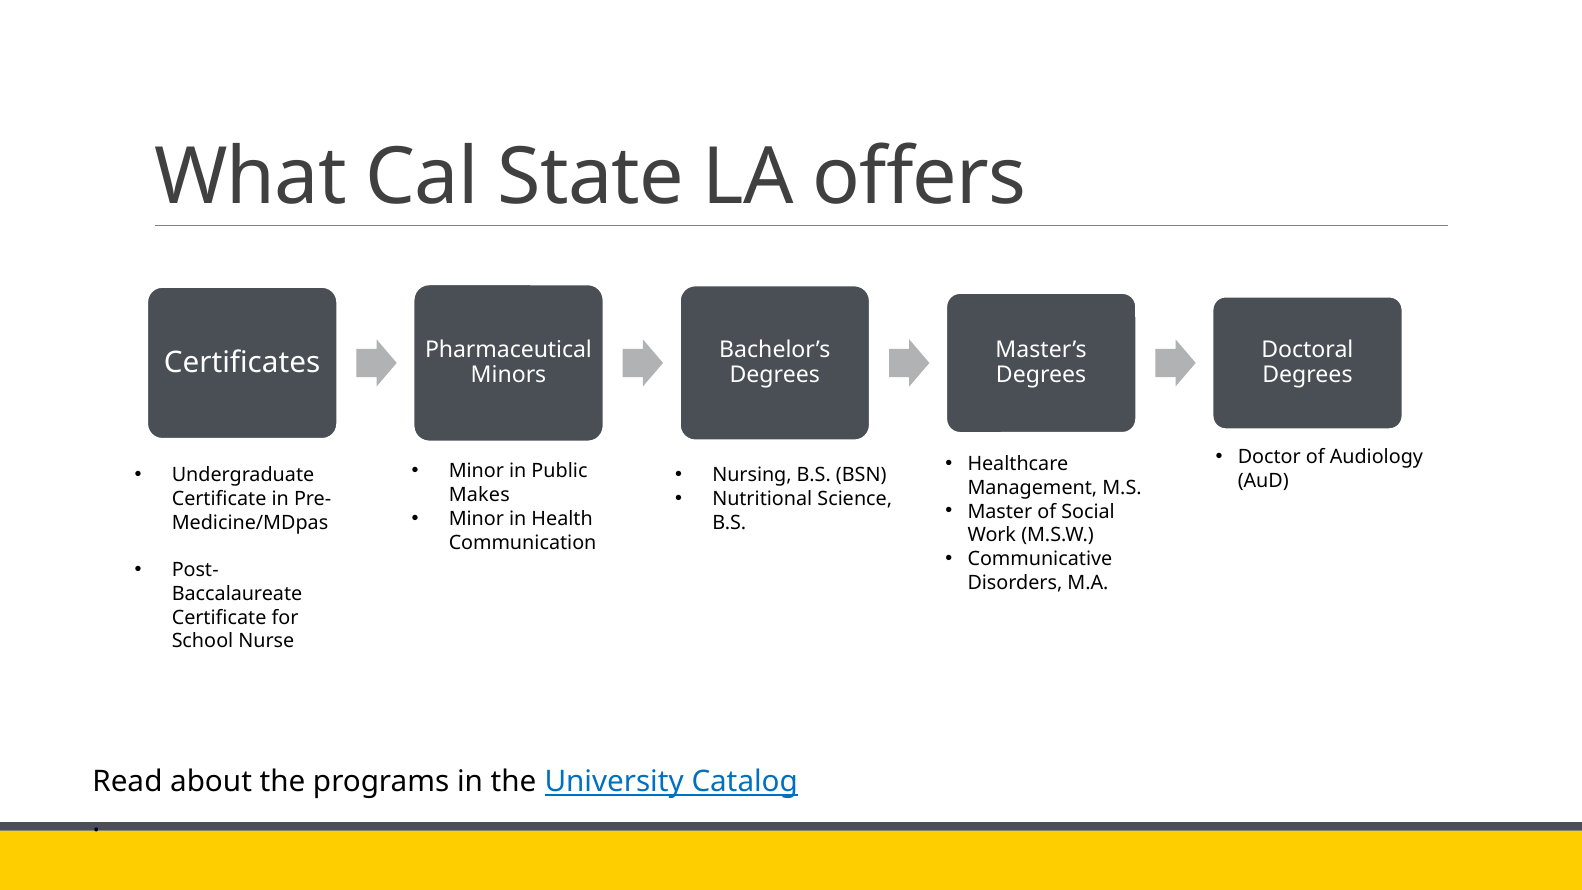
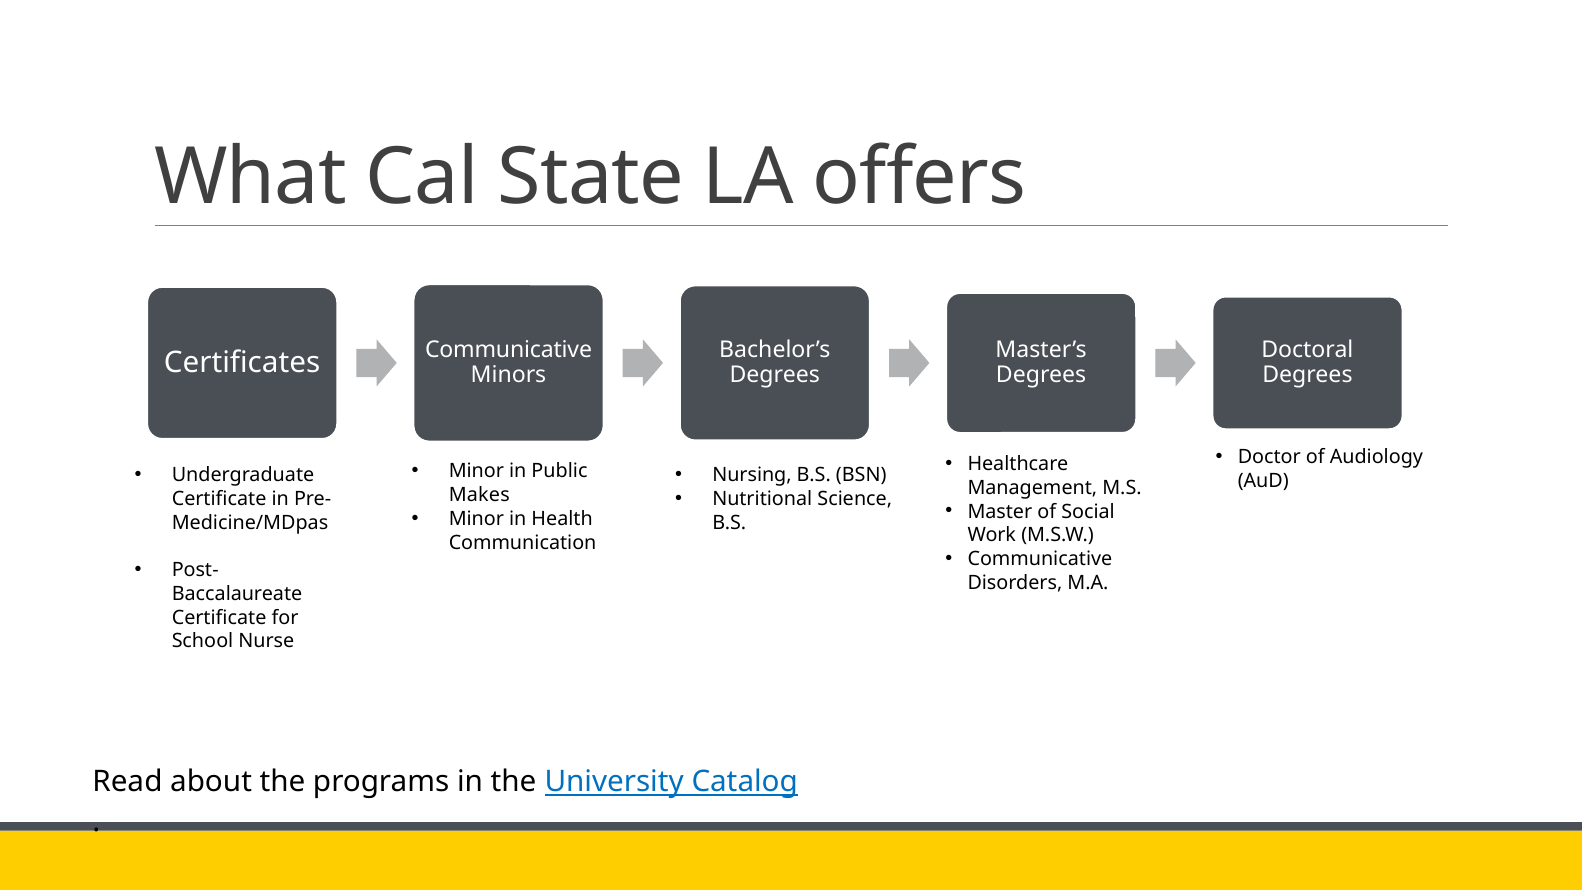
Pharmaceutical at (508, 350): Pharmaceutical -> Communicative
